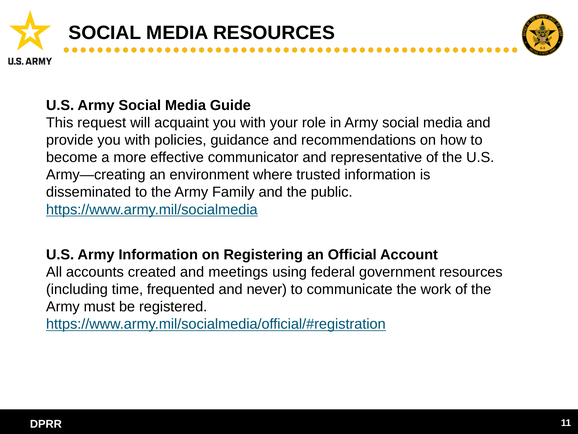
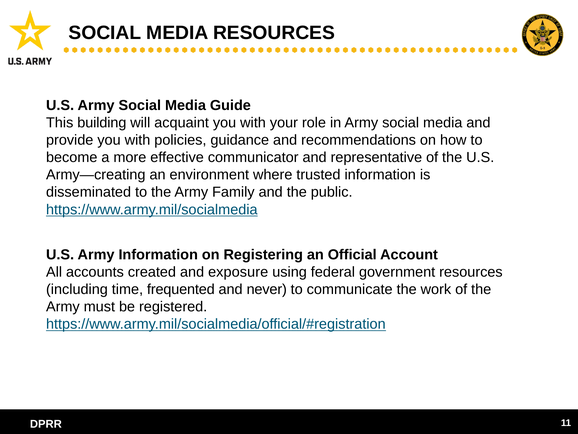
request: request -> building
meetings: meetings -> exposure
